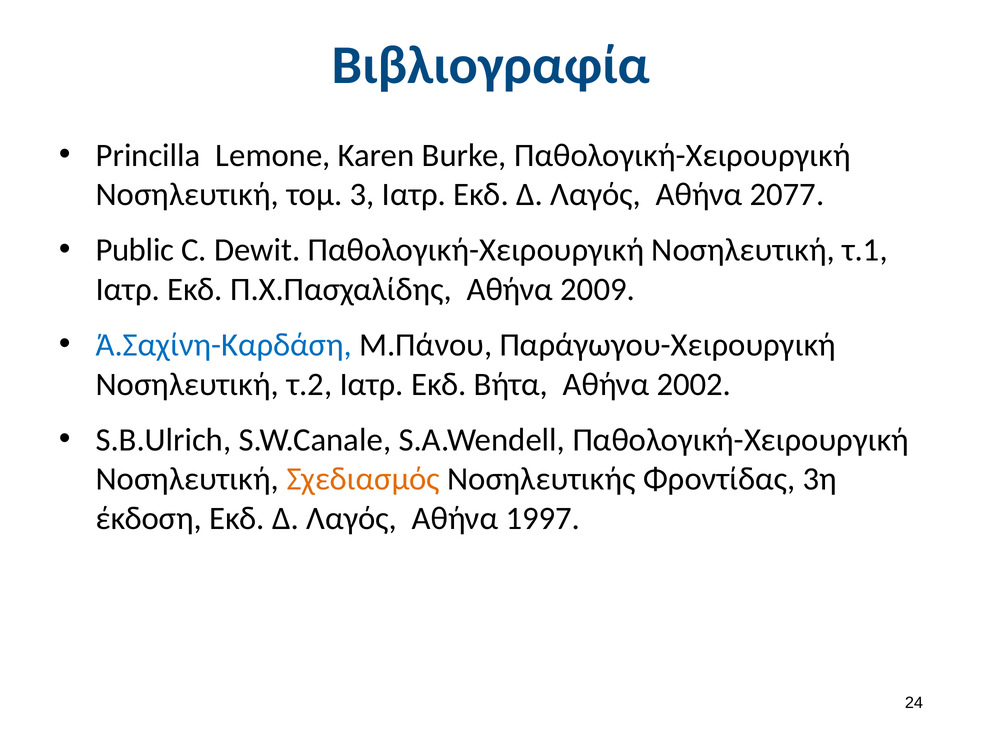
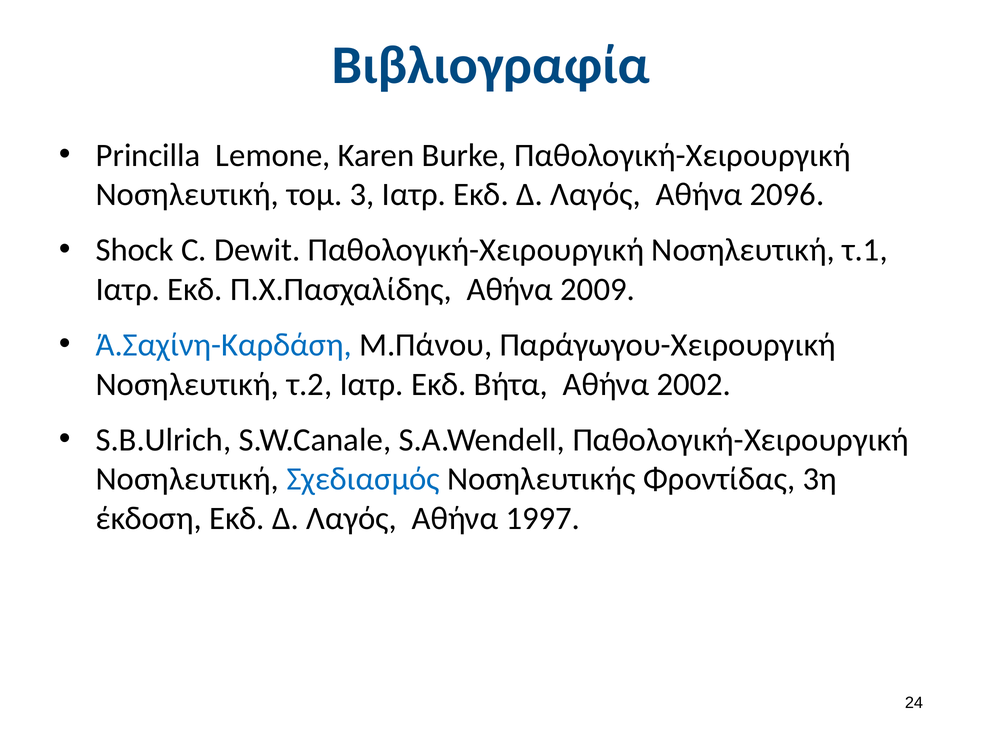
2077: 2077 -> 2096
Public: Public -> Shock
Σχεδιασμός colour: orange -> blue
